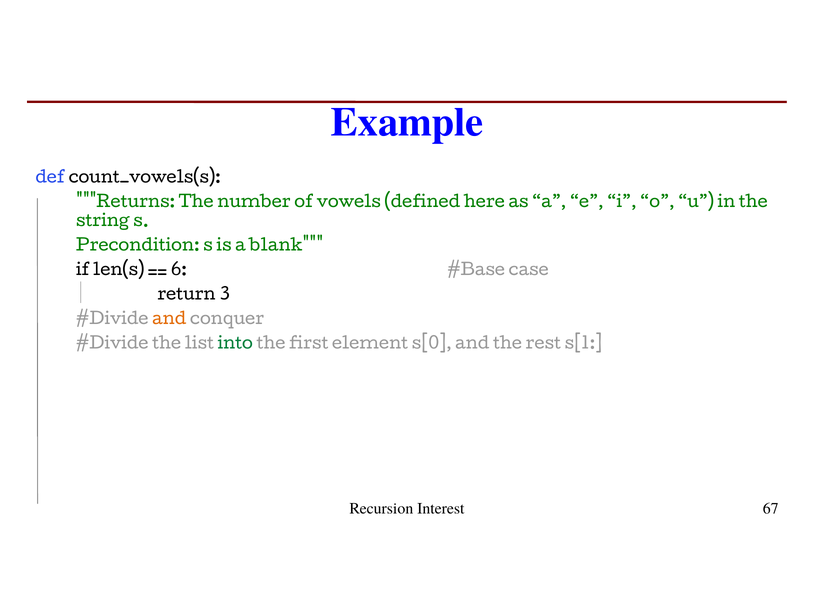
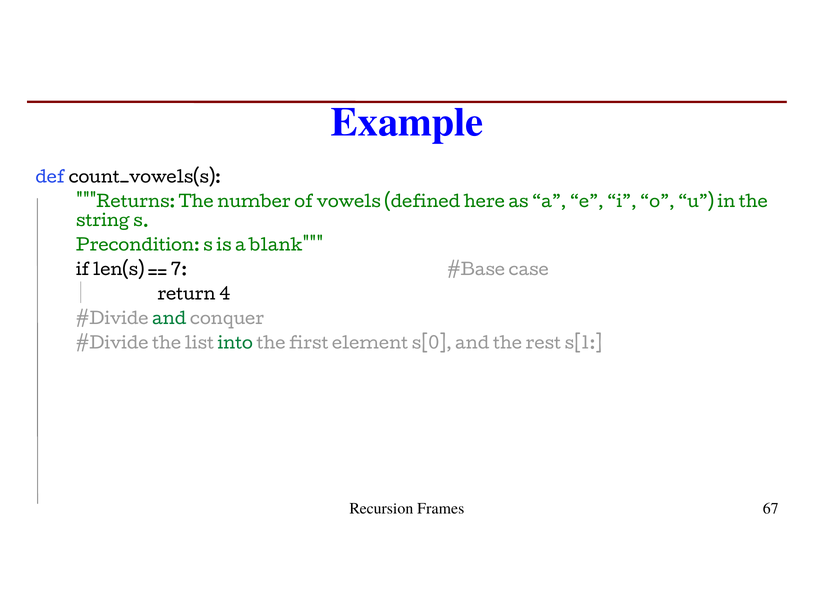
6: 6 -> 7
3: 3 -> 4
and at (169, 319) colour: orange -> green
Interest: Interest -> Frames
